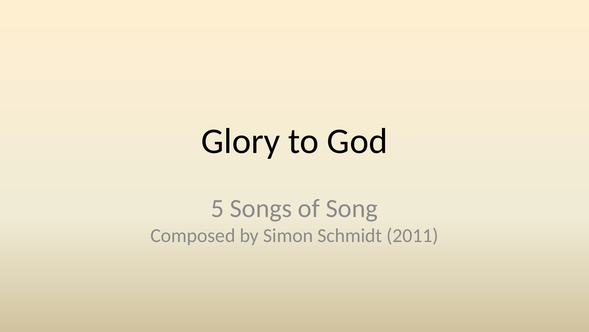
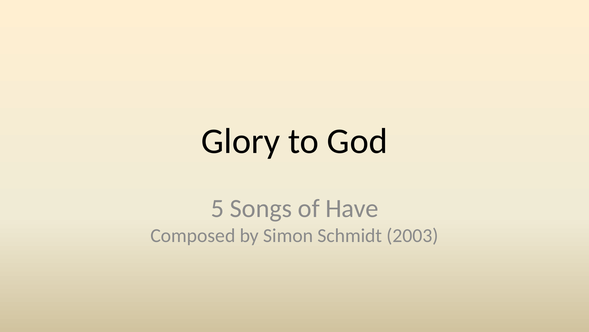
Song: Song -> Have
2011: 2011 -> 2003
